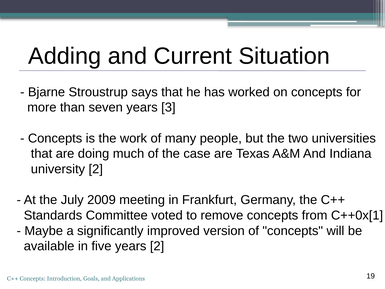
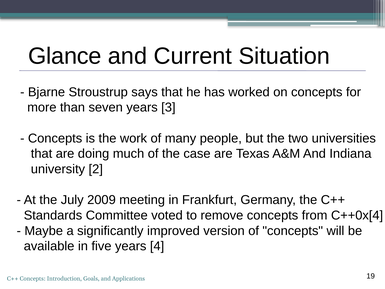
Adding: Adding -> Glance
C++0x[1: C++0x[1 -> C++0x[4
years 2: 2 -> 4
